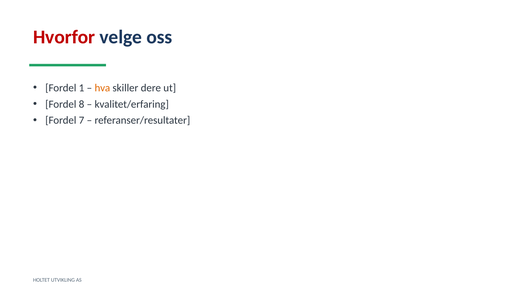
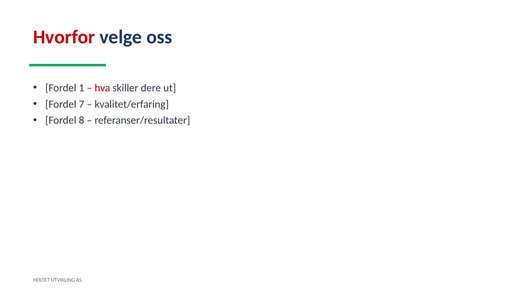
hva colour: orange -> red
8: 8 -> 7
7: 7 -> 8
